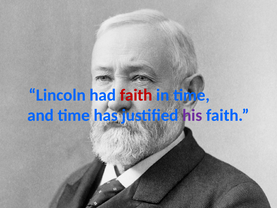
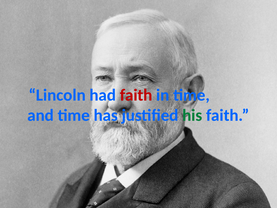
his colour: purple -> green
